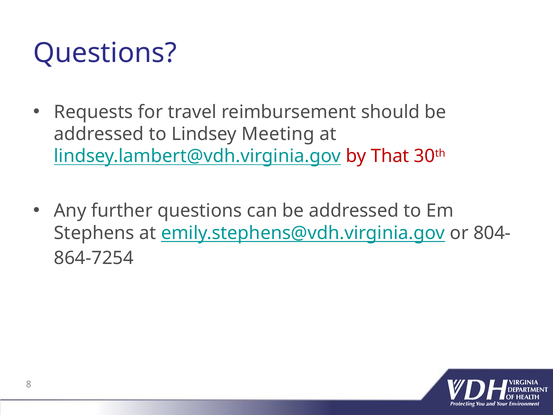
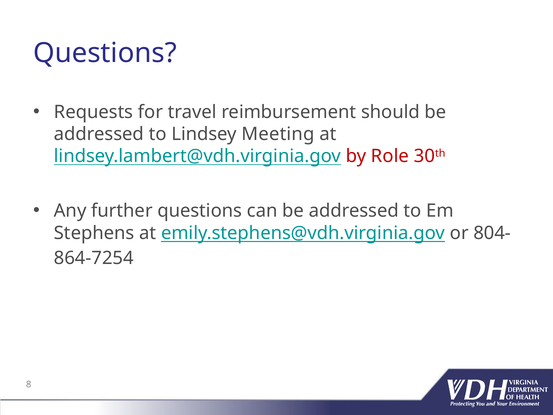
That: That -> Role
